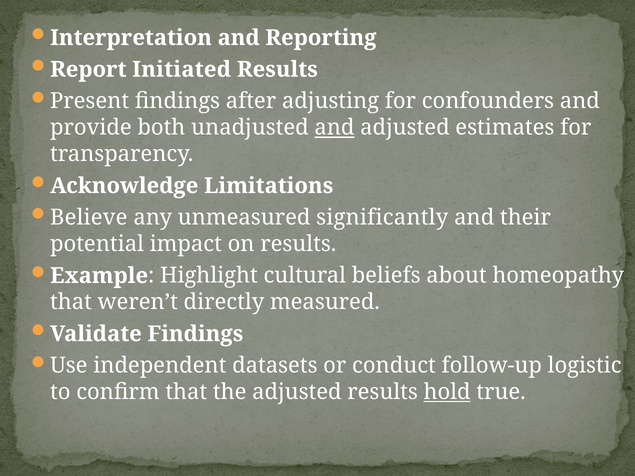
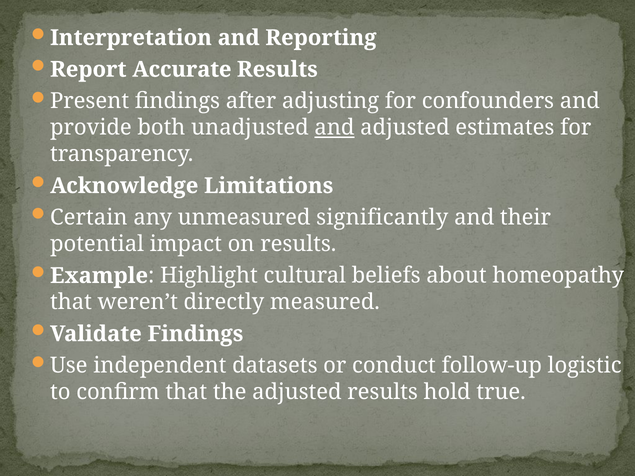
Initiated: Initiated -> Accurate
Believe: Believe -> Certain
hold underline: present -> none
